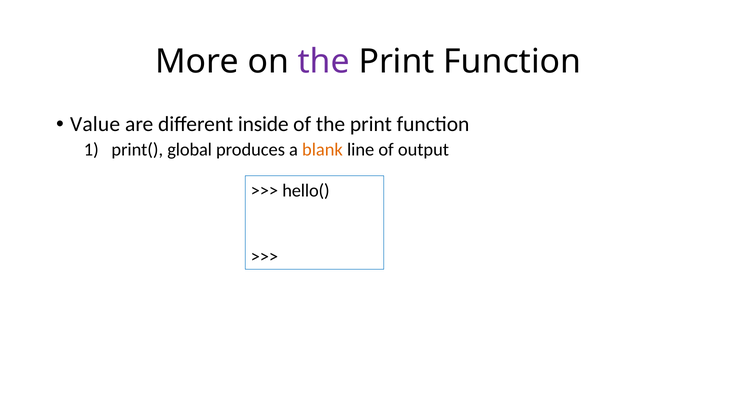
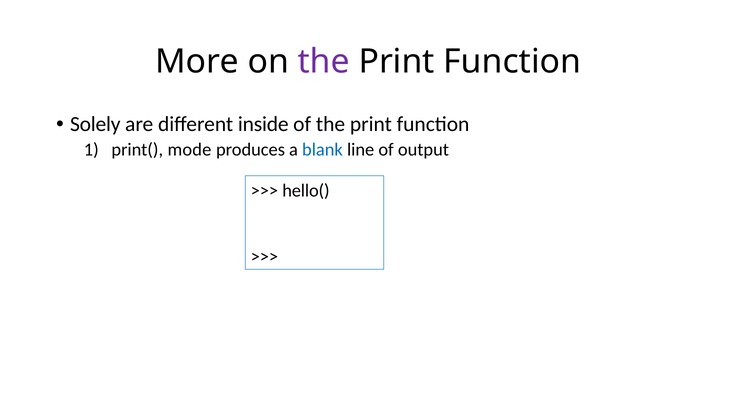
Value: Value -> Solely
global: global -> mode
blank colour: orange -> blue
